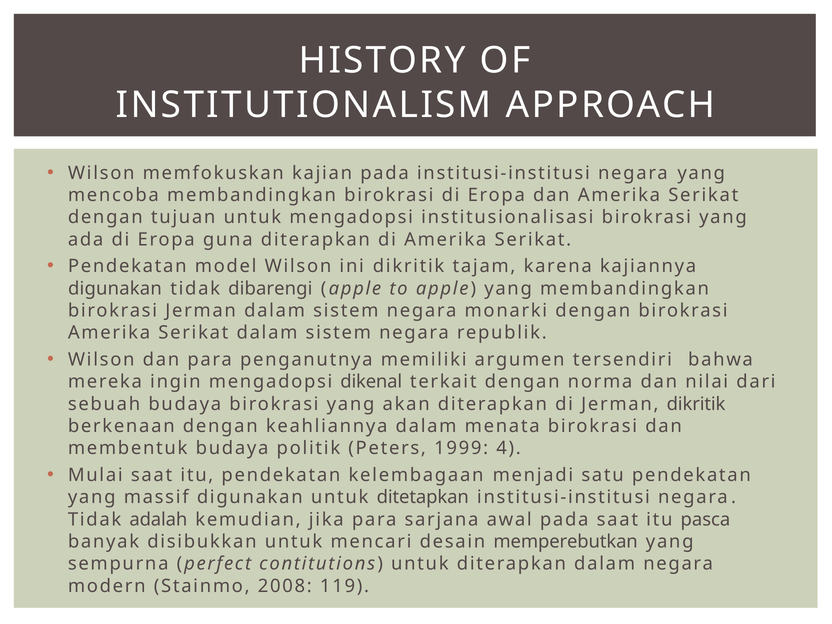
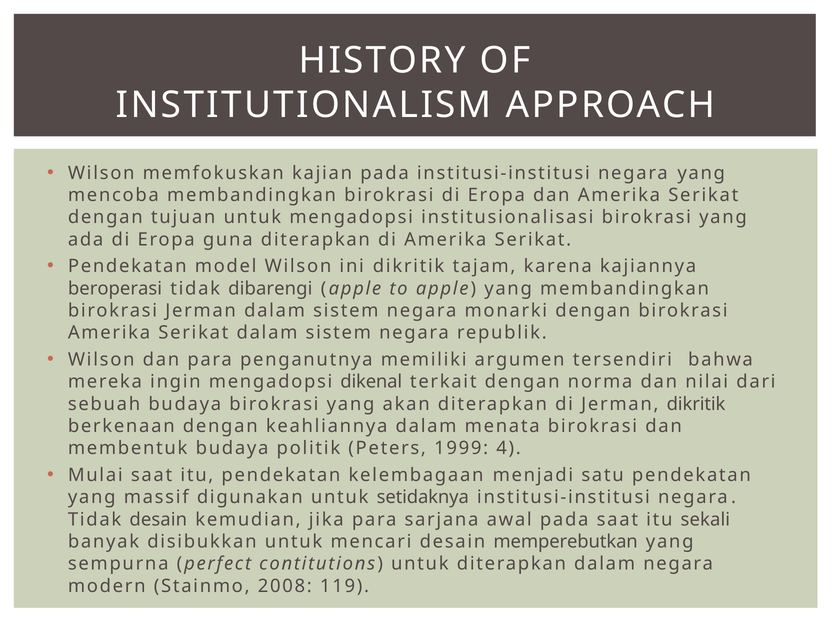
digunakan at (115, 288): digunakan -> beroperasi
ditetapkan: ditetapkan -> setidaknya
Tidak adalah: adalah -> desain
pasca: pasca -> sekali
